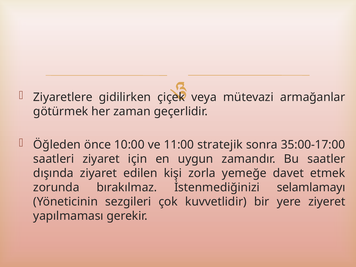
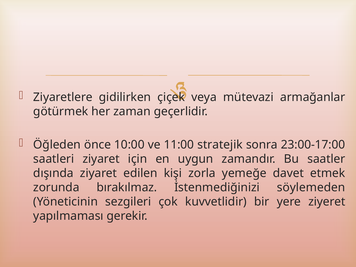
35:00-17:00: 35:00-17:00 -> 23:00-17:00
selamlamayı: selamlamayı -> söylemeden
